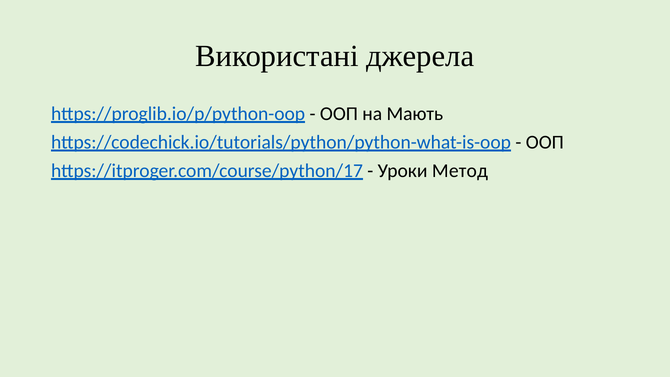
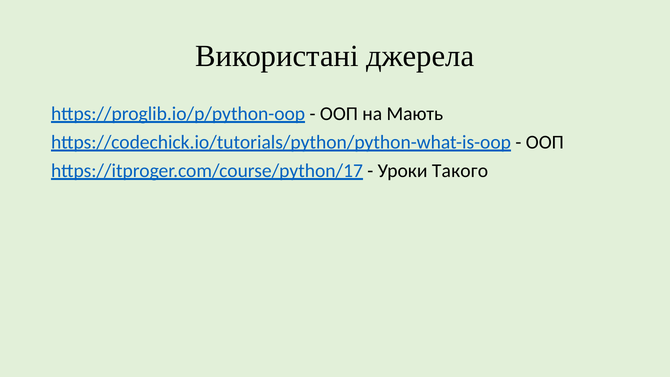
Метод: Метод -> Такого
